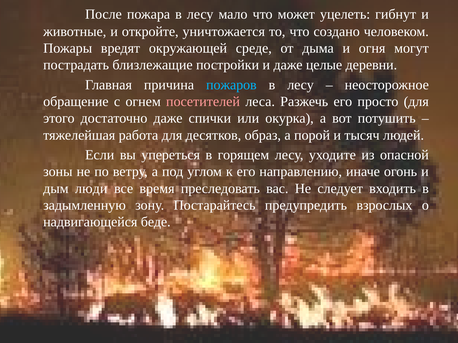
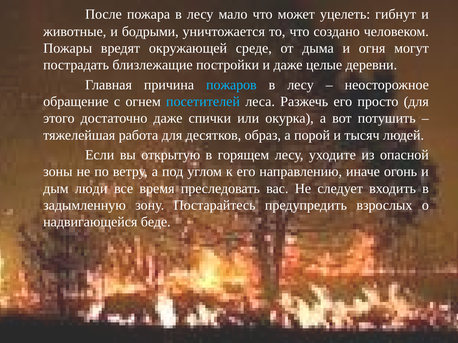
откройте: откройте -> бодрыми
посетителей colour: pink -> light blue
упереться: упереться -> открытую
